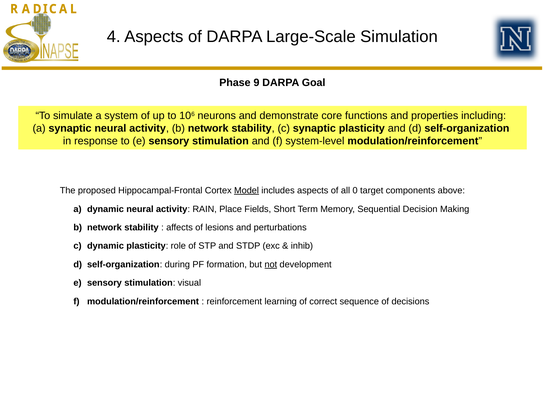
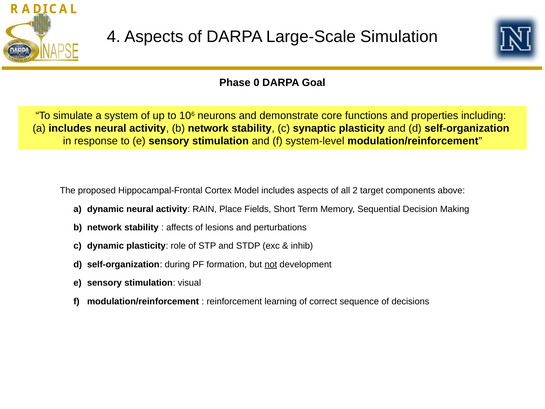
9: 9 -> 0
a synaptic: synaptic -> includes
Model underline: present -> none
0: 0 -> 2
